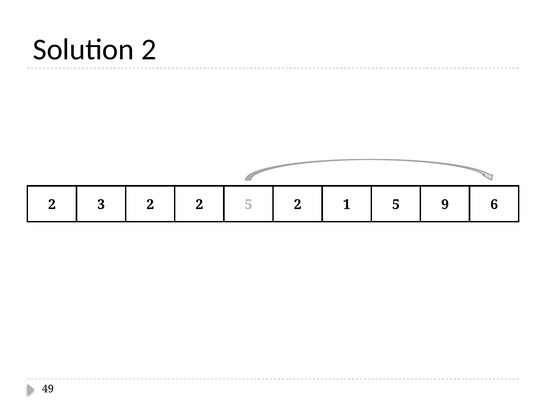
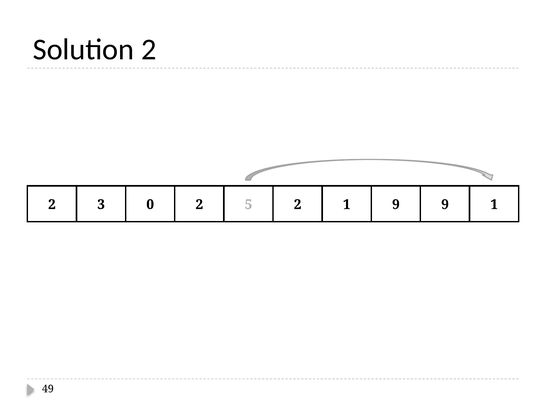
3 2: 2 -> 0
1 5: 5 -> 9
9 6: 6 -> 1
